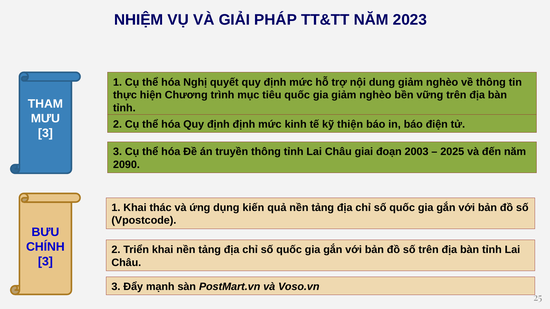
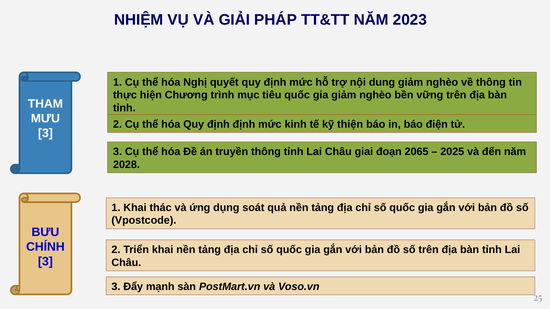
2003: 2003 -> 2065
2090: 2090 -> 2028
kiến: kiến -> soát
